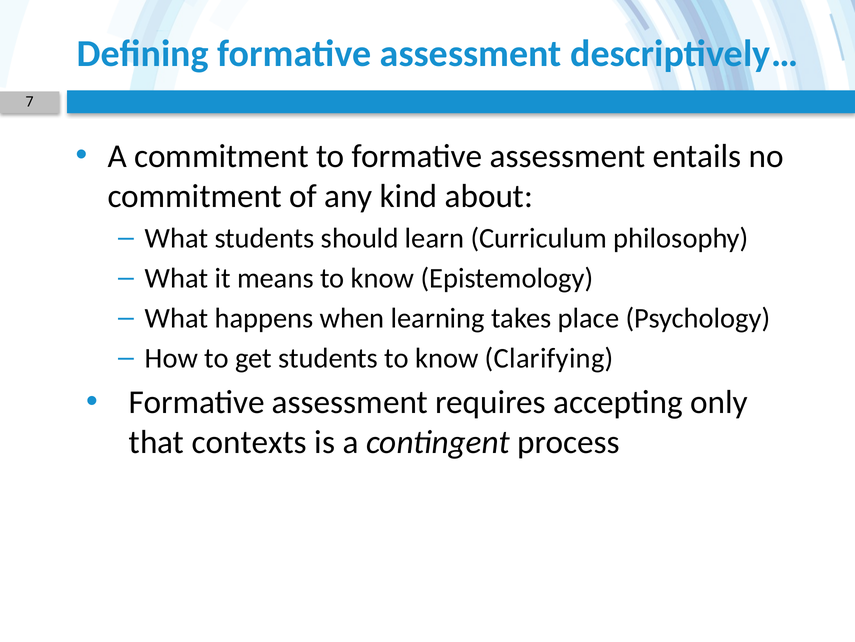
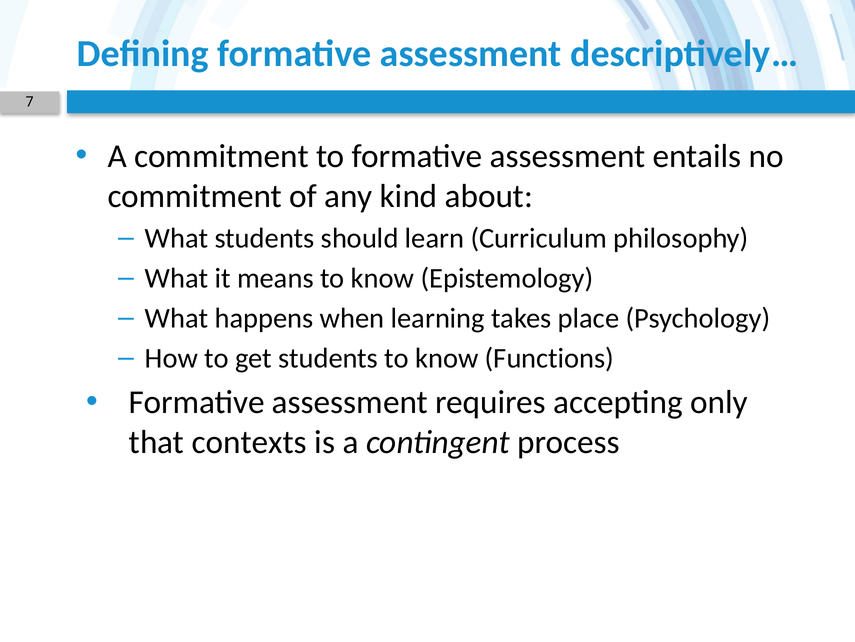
Clarifying: Clarifying -> Functions
